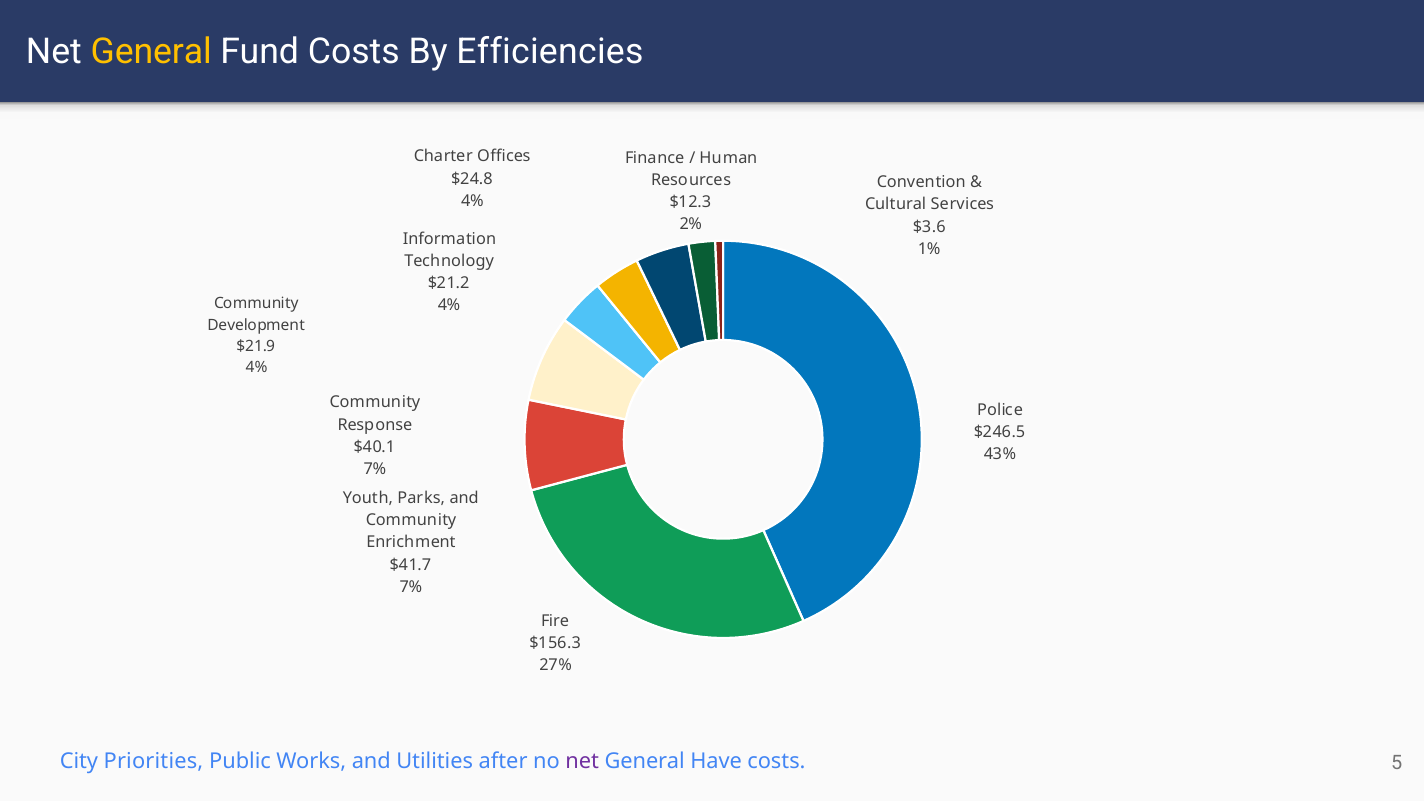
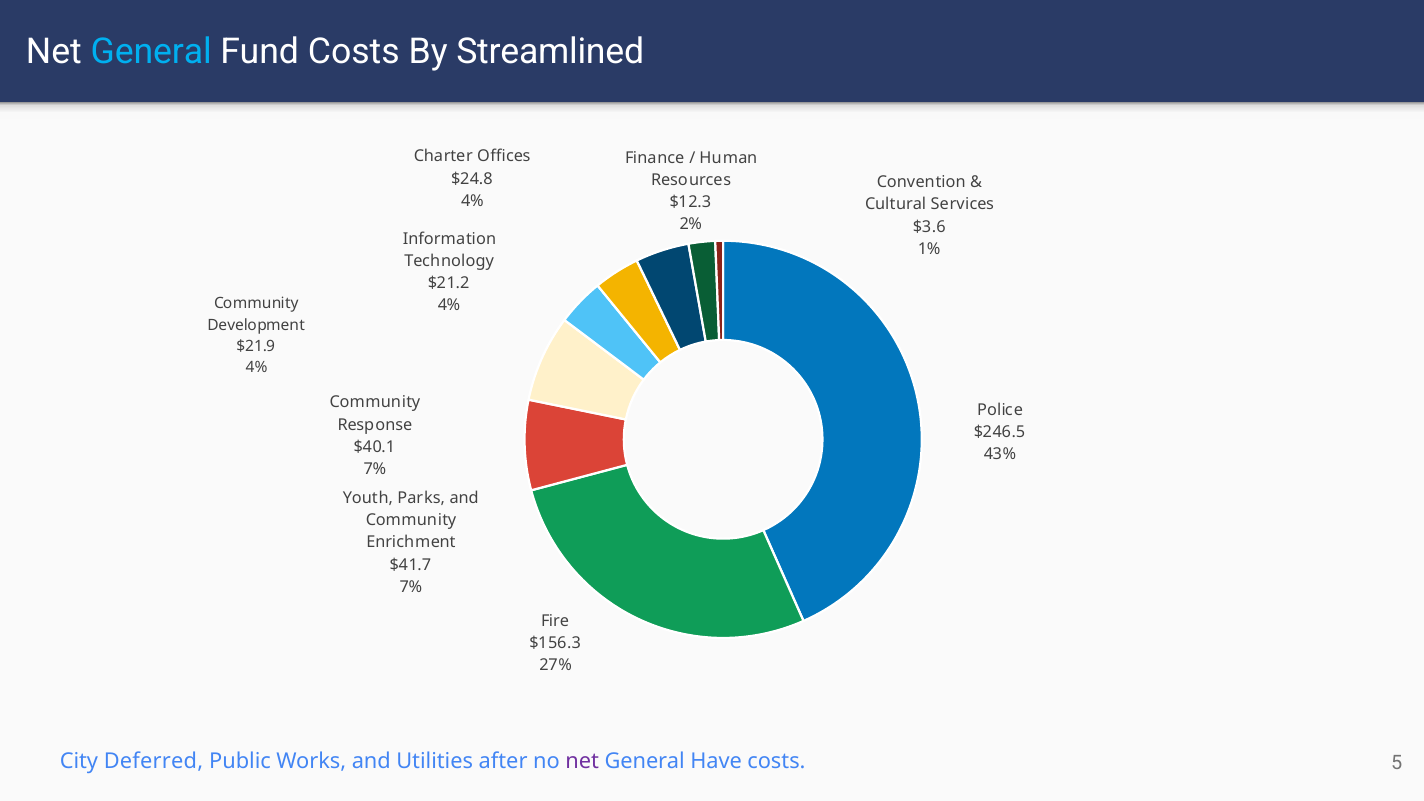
General at (151, 52) colour: yellow -> light blue
Efficiencies: Efficiencies -> Streamlined
Priorities: Priorities -> Deferred
